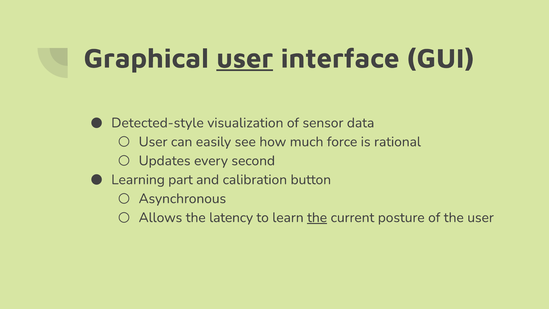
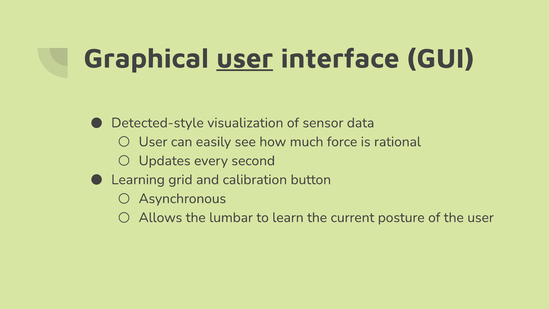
part: part -> grid
latency: latency -> lumbar
the at (317, 217) underline: present -> none
